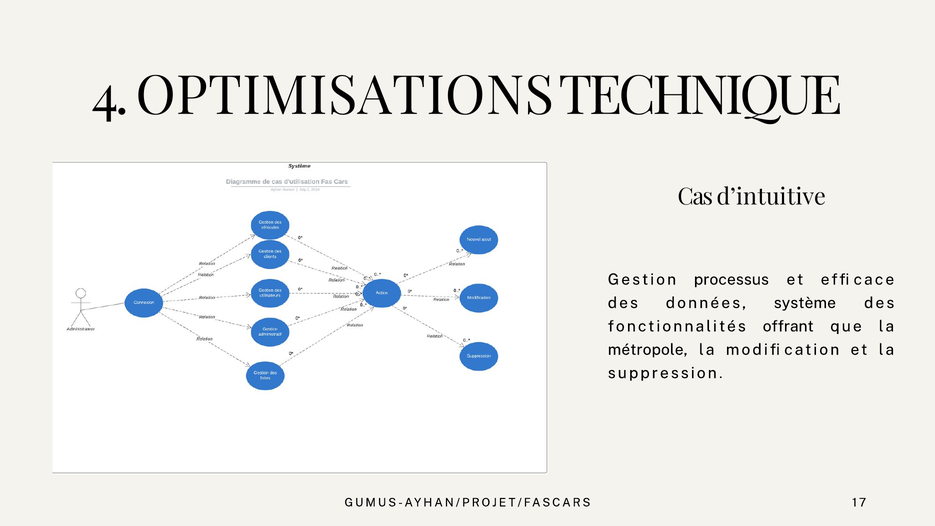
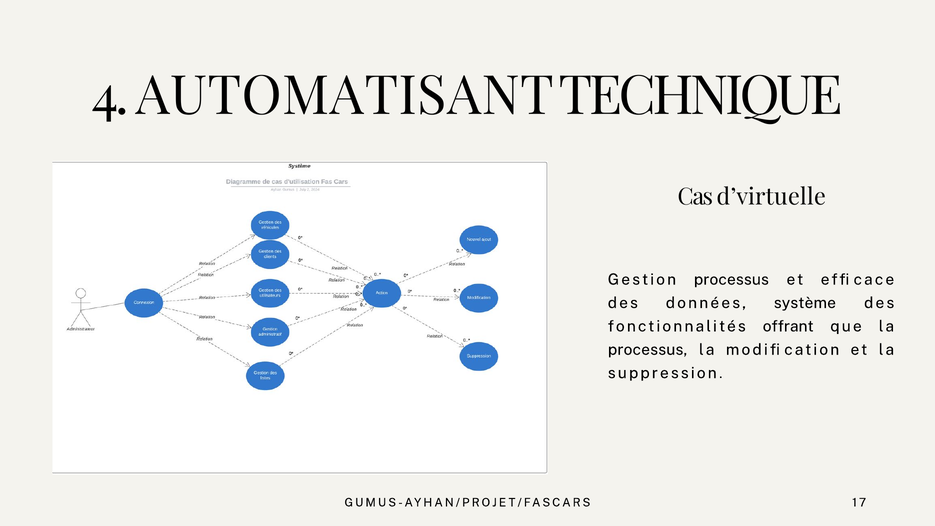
OPTIMISATIONS: OPTIMISATIONS -> AUTOMATISANT
d’intuitive: d’intuitive -> d’virtuelle
métropole at (648, 350): métropole -> processus
